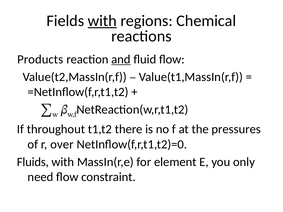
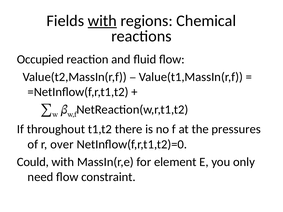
Products: Products -> Occupied
and underline: present -> none
Fluids: Fluids -> Could
